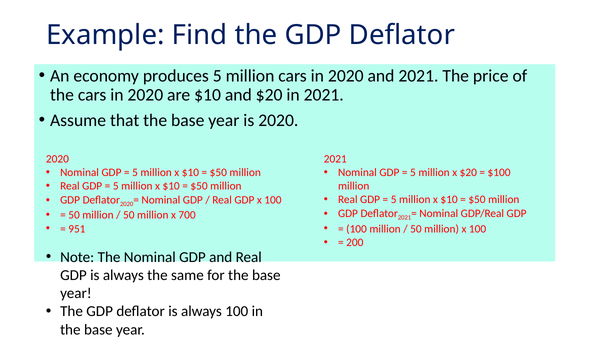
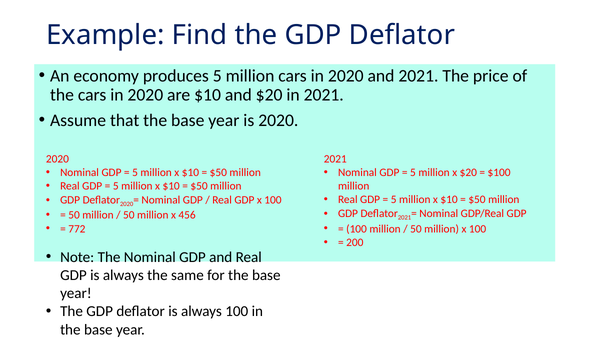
700: 700 -> 456
951: 951 -> 772
